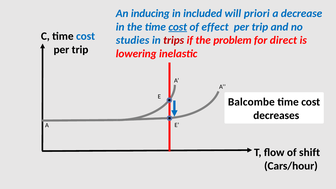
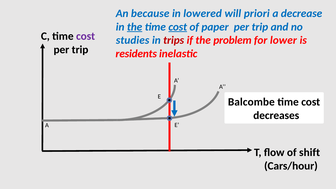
inducing: inducing -> because
included: included -> lowered
the at (135, 27) underline: none -> present
effect: effect -> paper
cost at (86, 36) colour: blue -> purple
direct: direct -> lower
lowering: lowering -> residents
